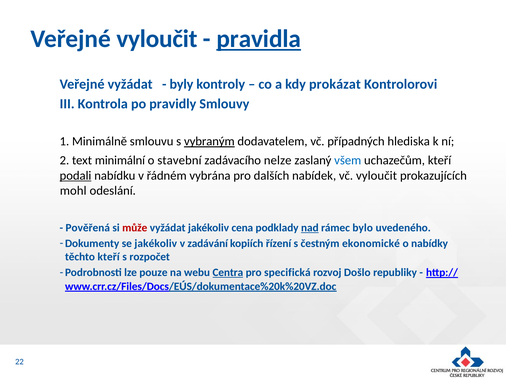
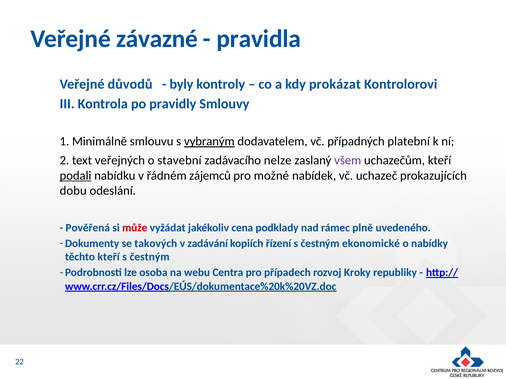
Veřejné vyloučit: vyloučit -> závazné
pravidla underline: present -> none
Veřejné vyžádat: vyžádat -> důvodů
hlediska: hlediska -> platební
minimální: minimální -> veřejných
všem colour: blue -> purple
vybrána: vybrána -> zájemců
dalších: dalších -> možné
vč vyloučit: vyloučit -> uchazeč
mohl: mohl -> dobu
nad underline: present -> none
bylo: bylo -> plně
se jakékoliv: jakékoliv -> takových
rozpočet at (150, 257): rozpočet -> čestným
pouze: pouze -> osoba
Centra underline: present -> none
specifická: specifická -> případech
Došlo: Došlo -> Kroky
